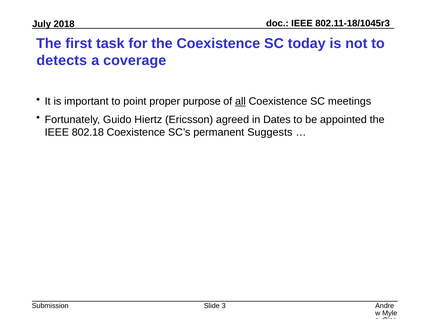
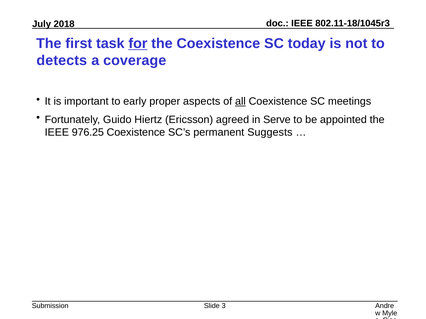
for underline: none -> present
point: point -> early
purpose: purpose -> aspects
Dates: Dates -> Serve
802.18: 802.18 -> 976.25
